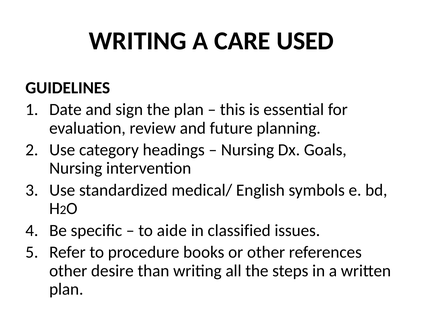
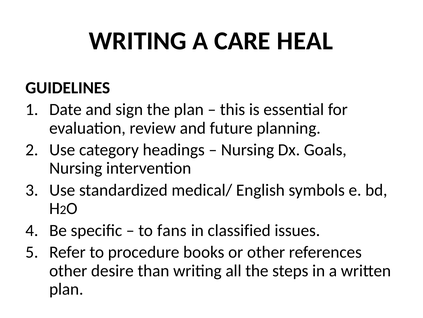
USED: USED -> HEAL
aide: aide -> fans
